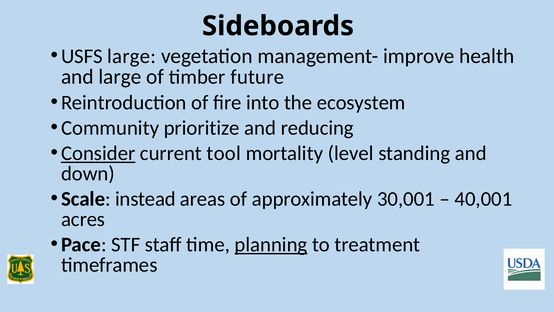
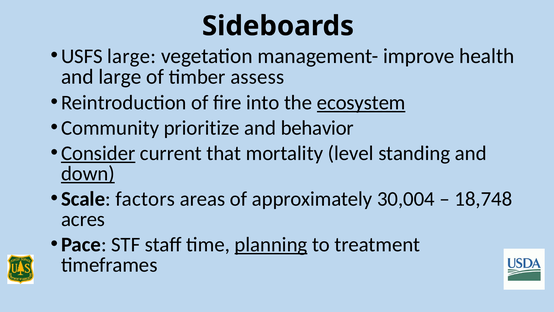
future: future -> assess
ecosystem underline: none -> present
reducing: reducing -> behavior
tool: tool -> that
down underline: none -> present
instead: instead -> factors
30,001: 30,001 -> 30,004
40,001: 40,001 -> 18,748
